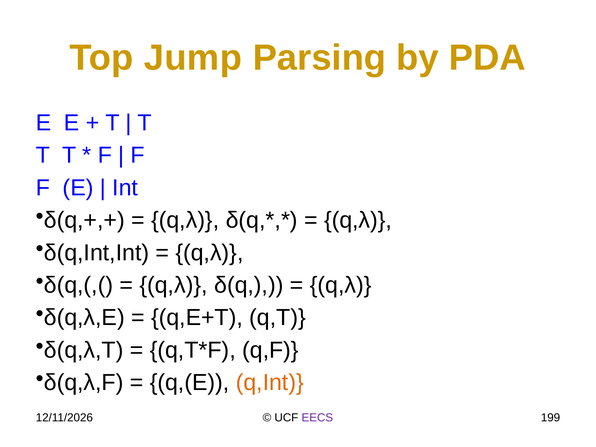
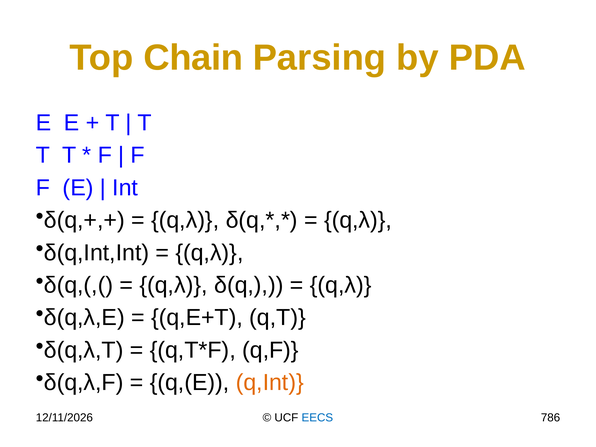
Jump: Jump -> Chain
EECS colour: purple -> blue
199: 199 -> 786
